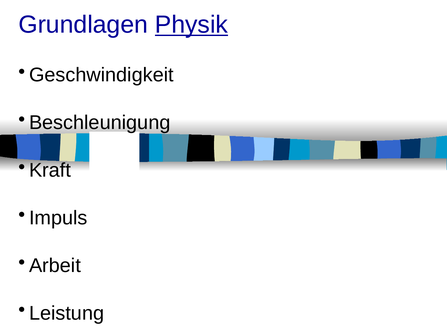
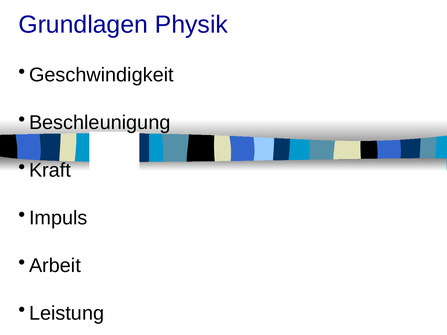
Physik underline: present -> none
